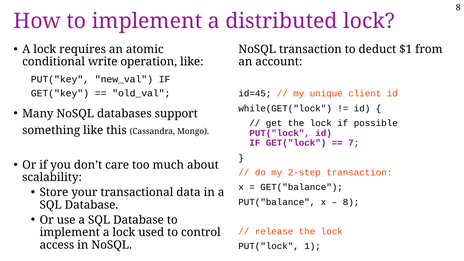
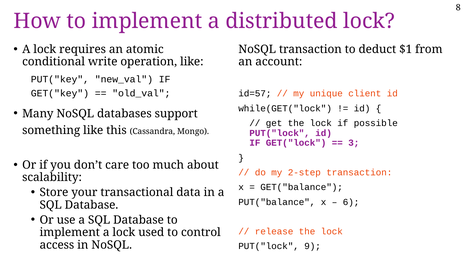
id=45: id=45 -> id=57
7: 7 -> 3
8 at (351, 202): 8 -> 6
1: 1 -> 9
